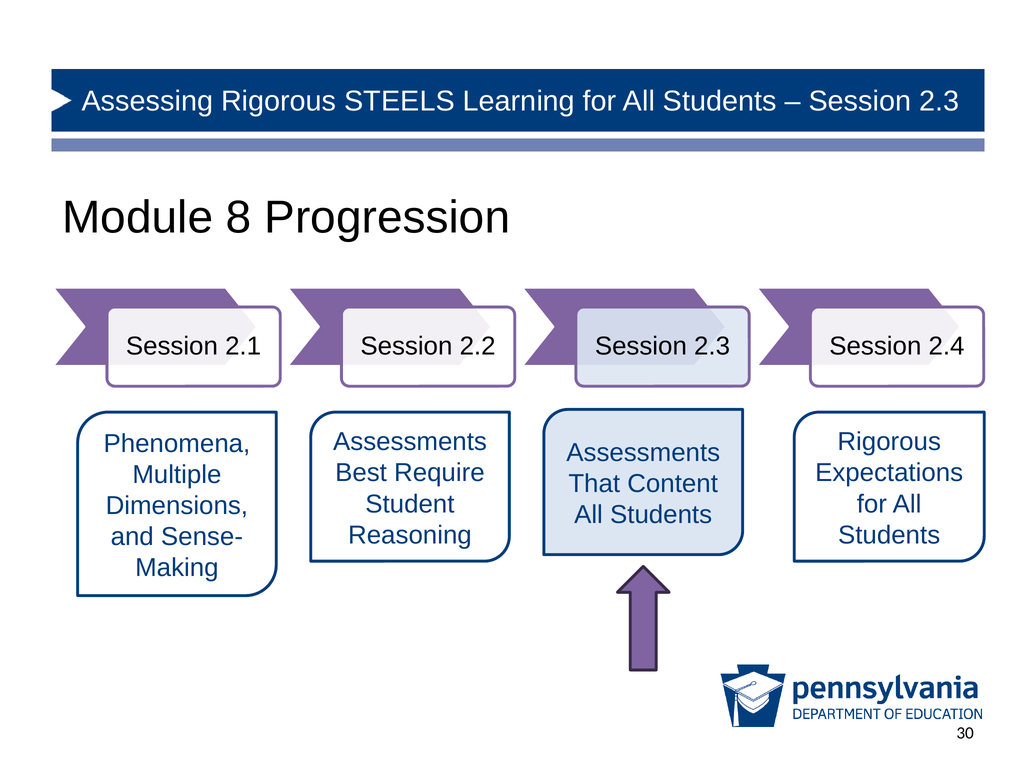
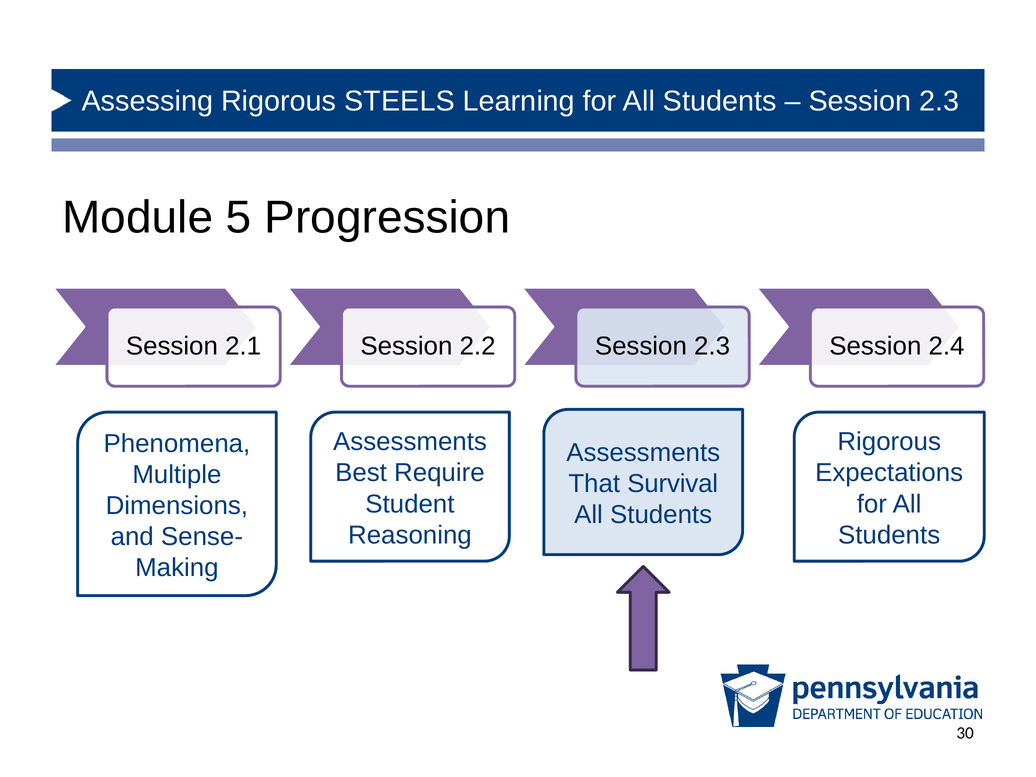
8: 8 -> 5
Content: Content -> Survival
